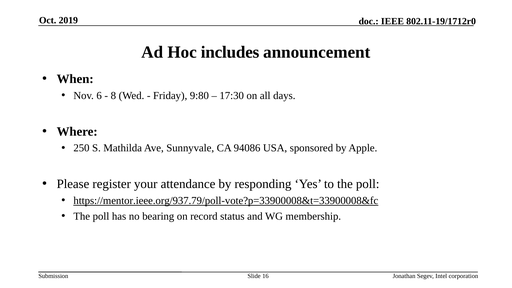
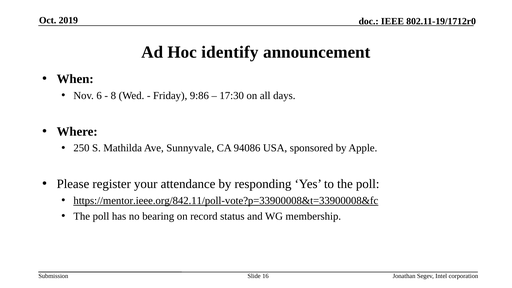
includes: includes -> identify
9:80: 9:80 -> 9:86
https://mentor.ieee.org/937.79/poll-vote?p=33900008&t=33900008&fc: https://mentor.ieee.org/937.79/poll-vote?p=33900008&t=33900008&fc -> https://mentor.ieee.org/842.11/poll-vote?p=33900008&t=33900008&fc
